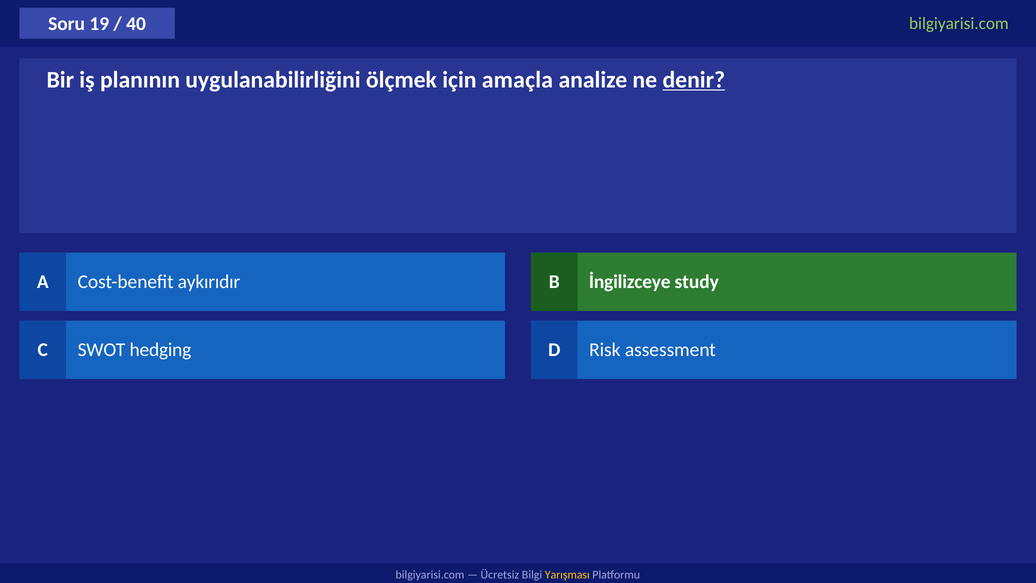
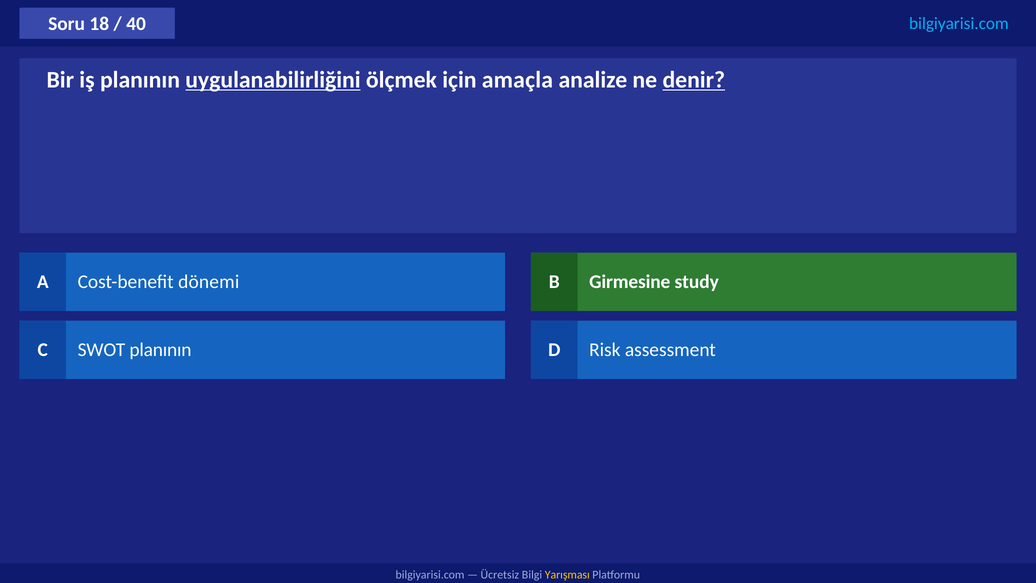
19: 19 -> 18
bilgiyarisi.com at (959, 23) colour: light green -> light blue
uygulanabilirliğini underline: none -> present
aykırıdır: aykırıdır -> dönemi
İngilizceye: İngilizceye -> Girmesine
SWOT hedging: hedging -> planının
